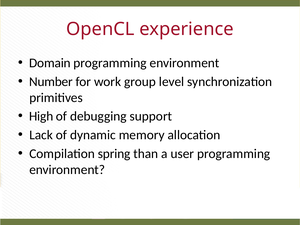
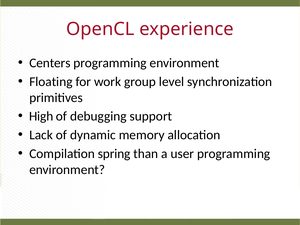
Domain: Domain -> Centers
Number: Number -> Floating
